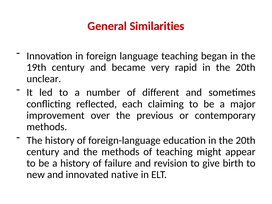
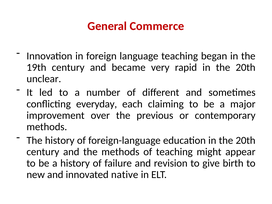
Similarities: Similarities -> Commerce
reflected: reflected -> everyday
